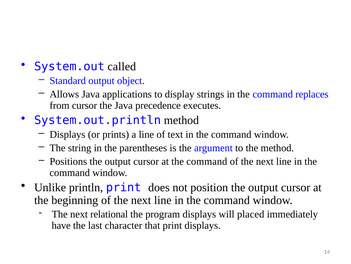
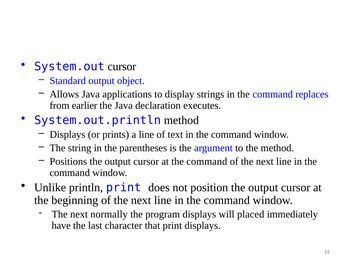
System.out called: called -> cursor
from cursor: cursor -> earlier
precedence: precedence -> declaration
relational: relational -> normally
